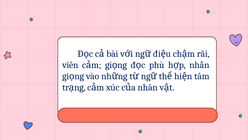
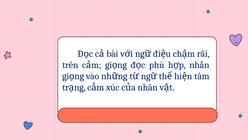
viên: viên -> trên
